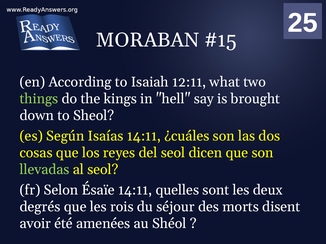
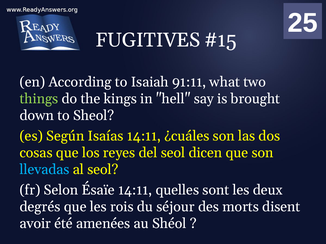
MORABAN: MORABAN -> FUGITIVES
12:11: 12:11 -> 91:11
llevadas colour: light green -> light blue
